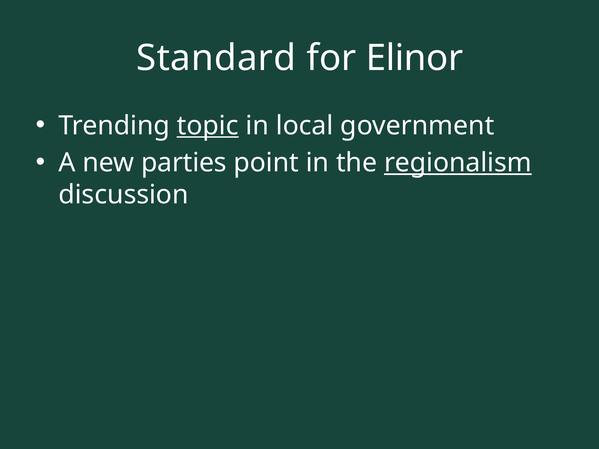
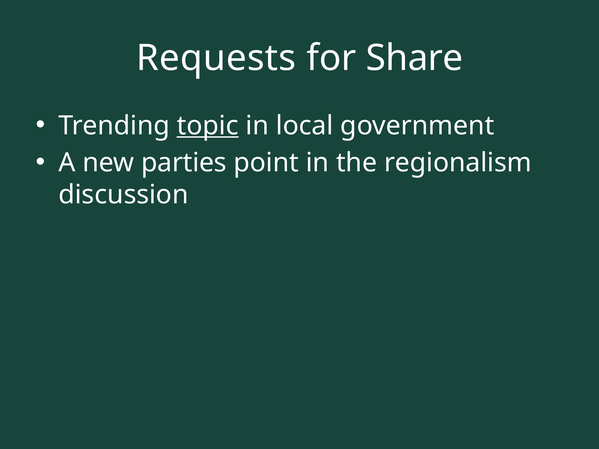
Standard: Standard -> Requests
Elinor: Elinor -> Share
regionalism underline: present -> none
